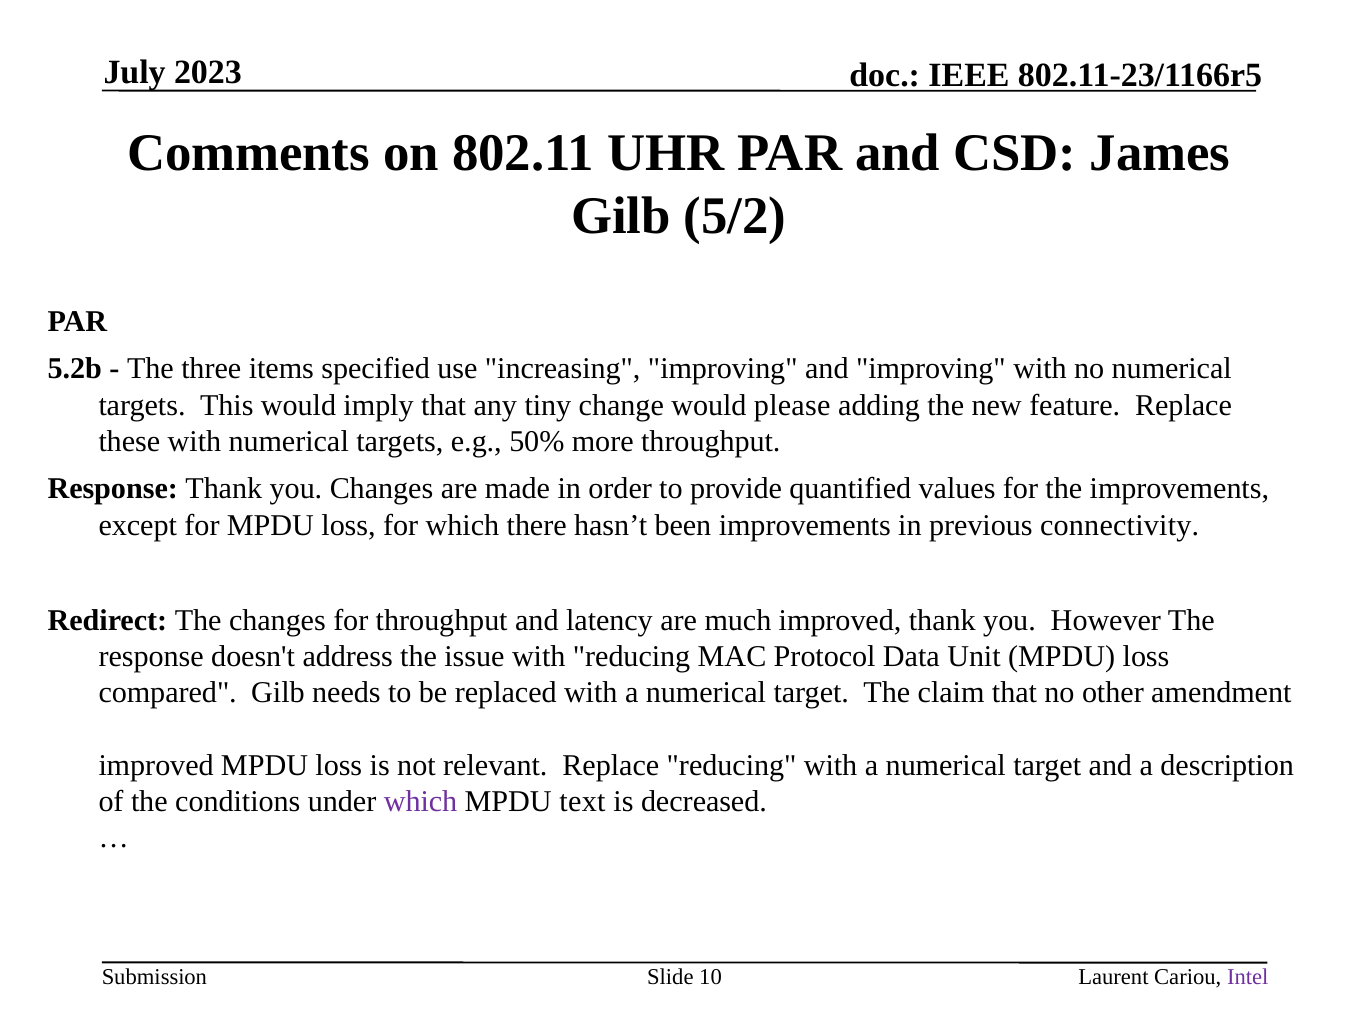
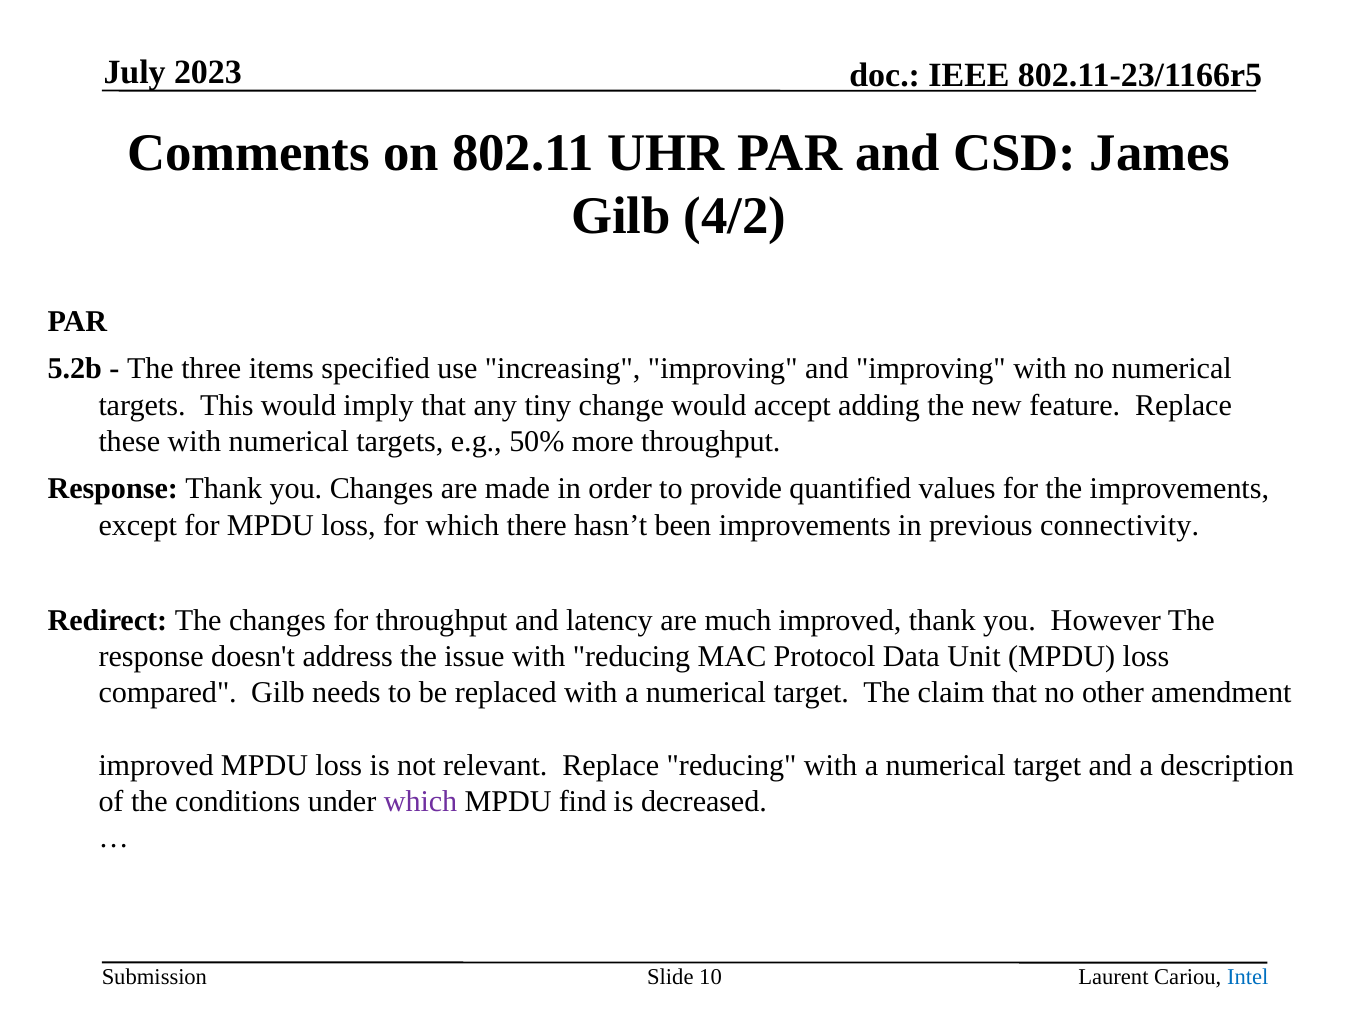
5/2: 5/2 -> 4/2
please: please -> accept
text: text -> find
Intel colour: purple -> blue
